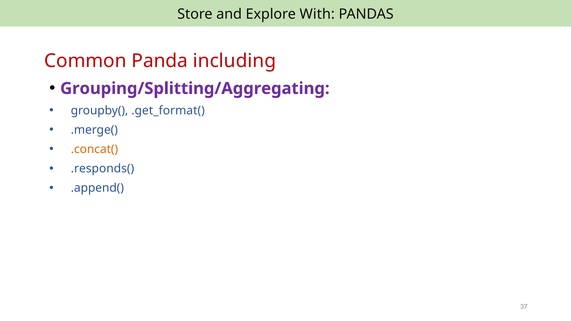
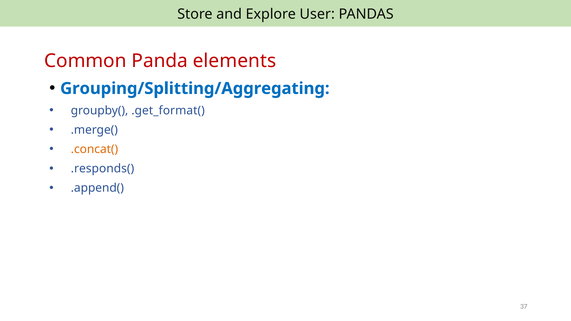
With: With -> User
including: including -> elements
Grouping/Splitting/Aggregating colour: purple -> blue
